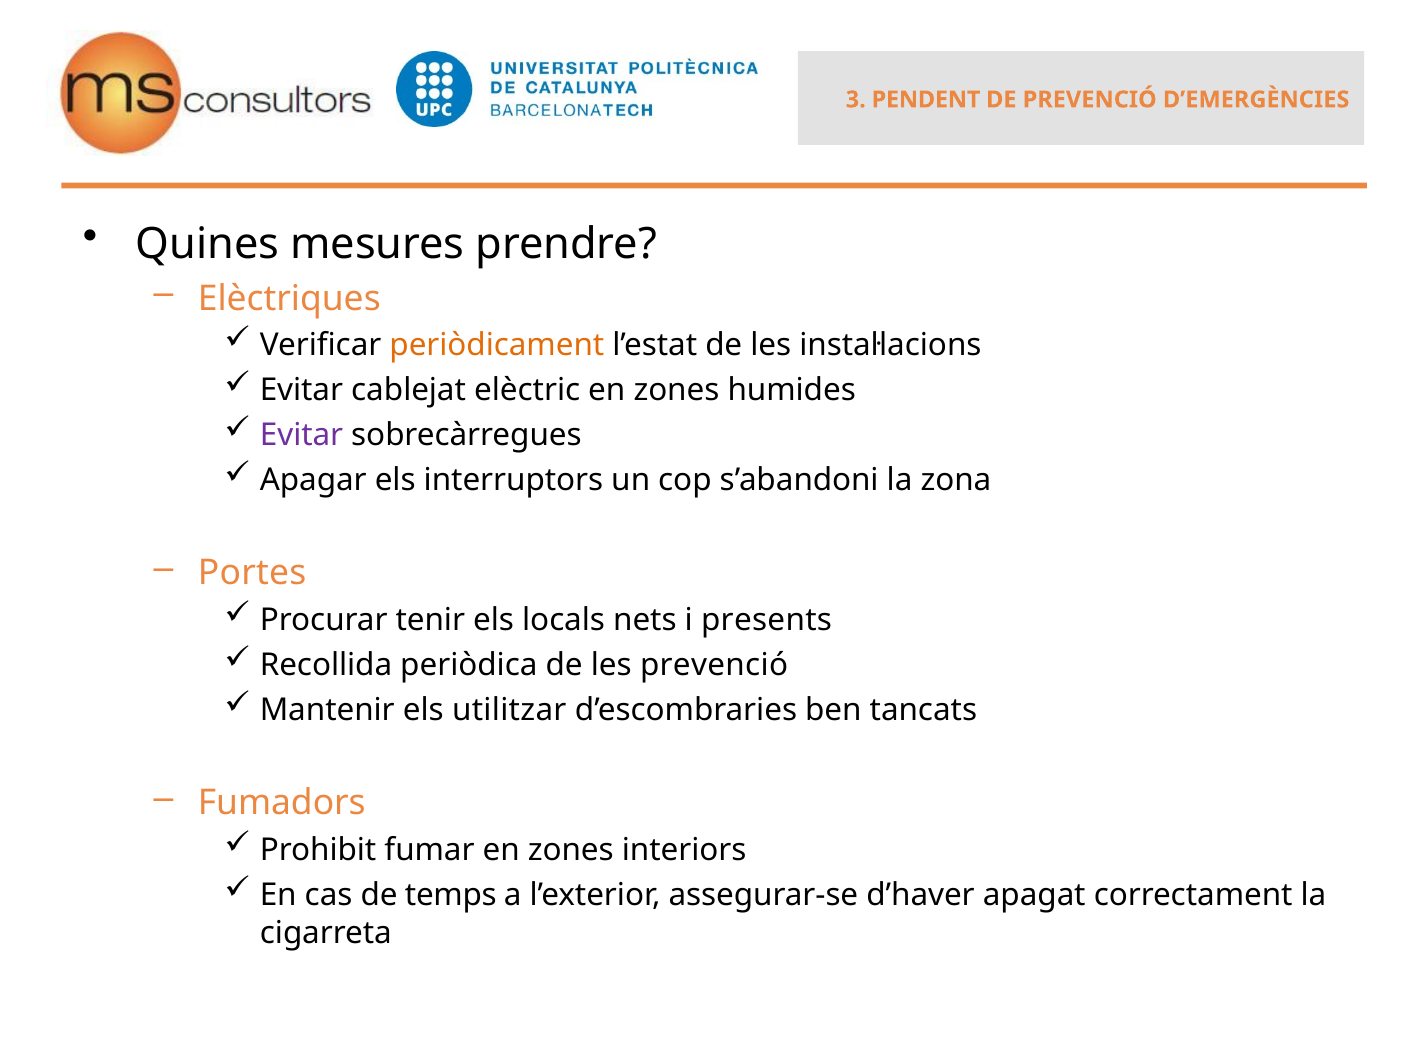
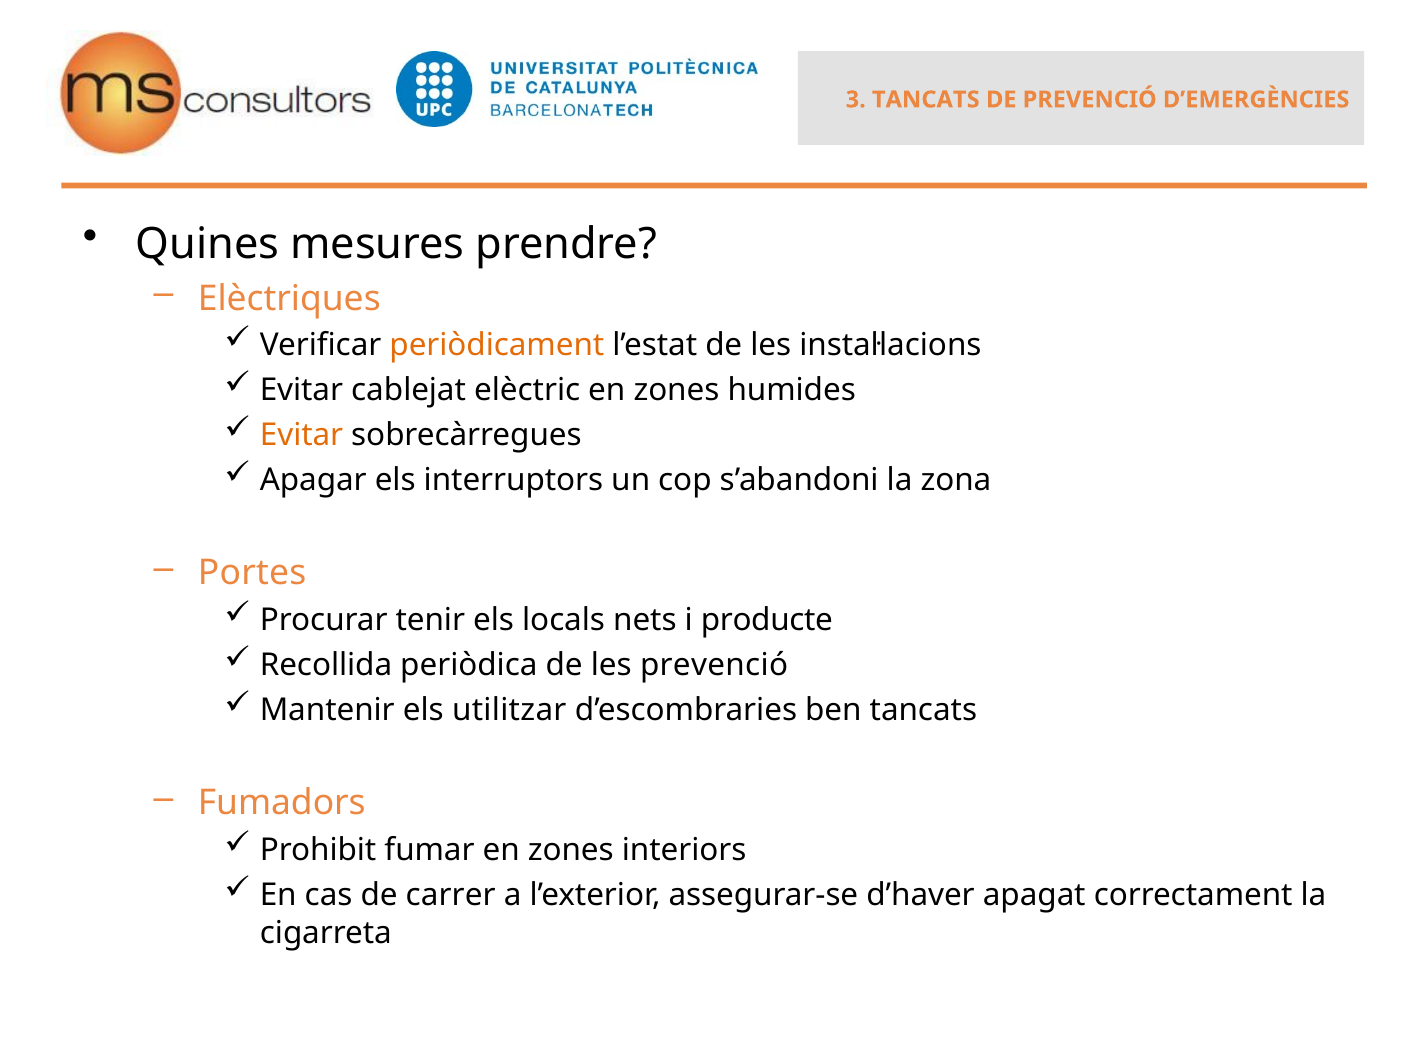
3 PENDENT: PENDENT -> TANCATS
Evitar at (302, 435) colour: purple -> orange
presents: presents -> producte
temps: temps -> carrer
